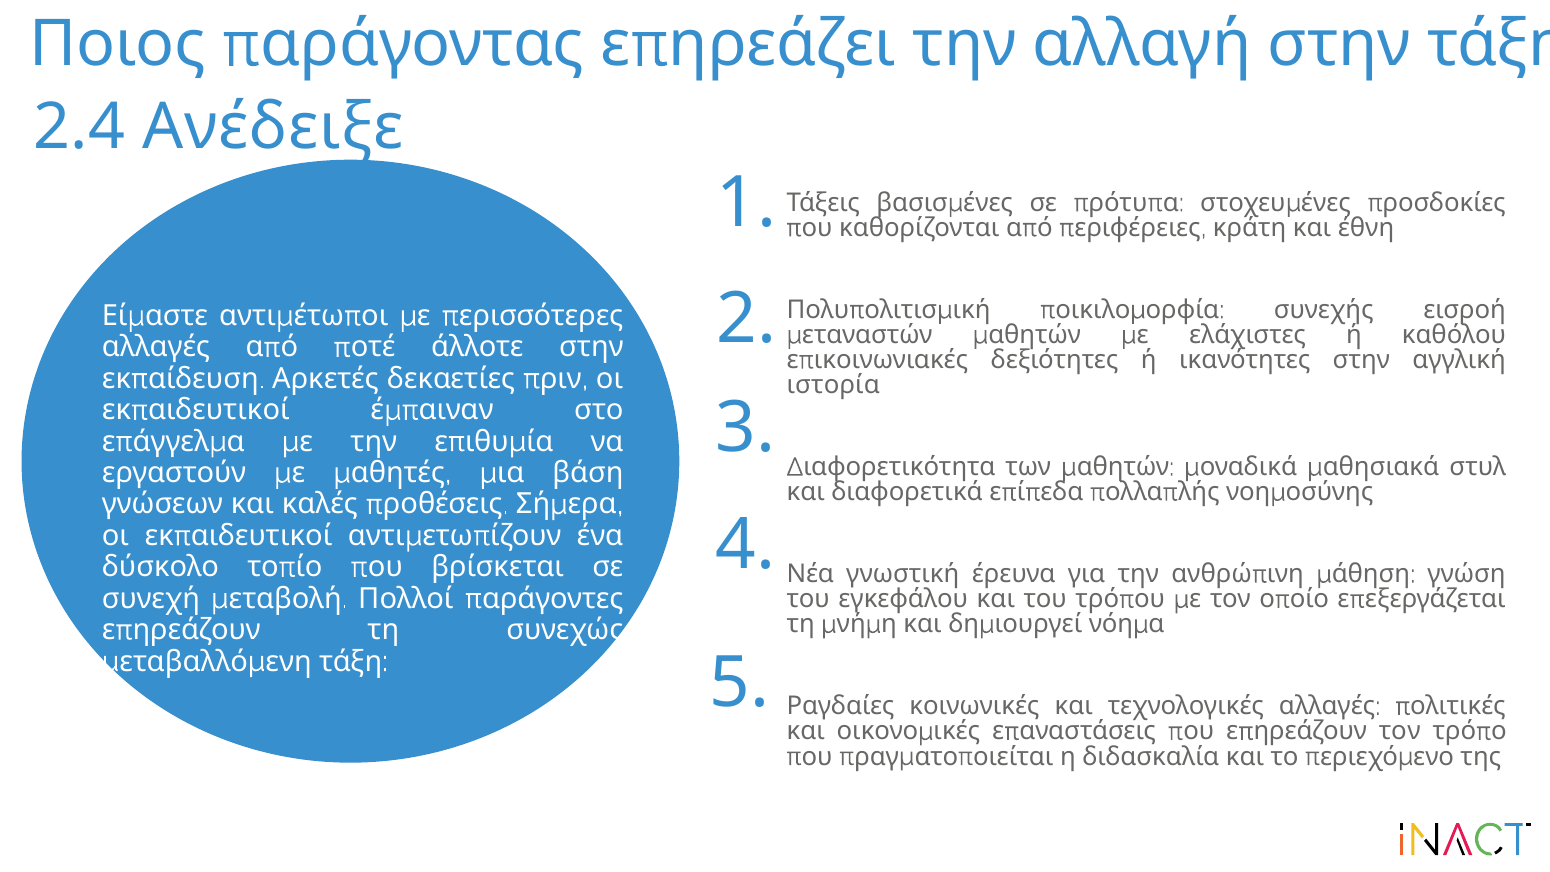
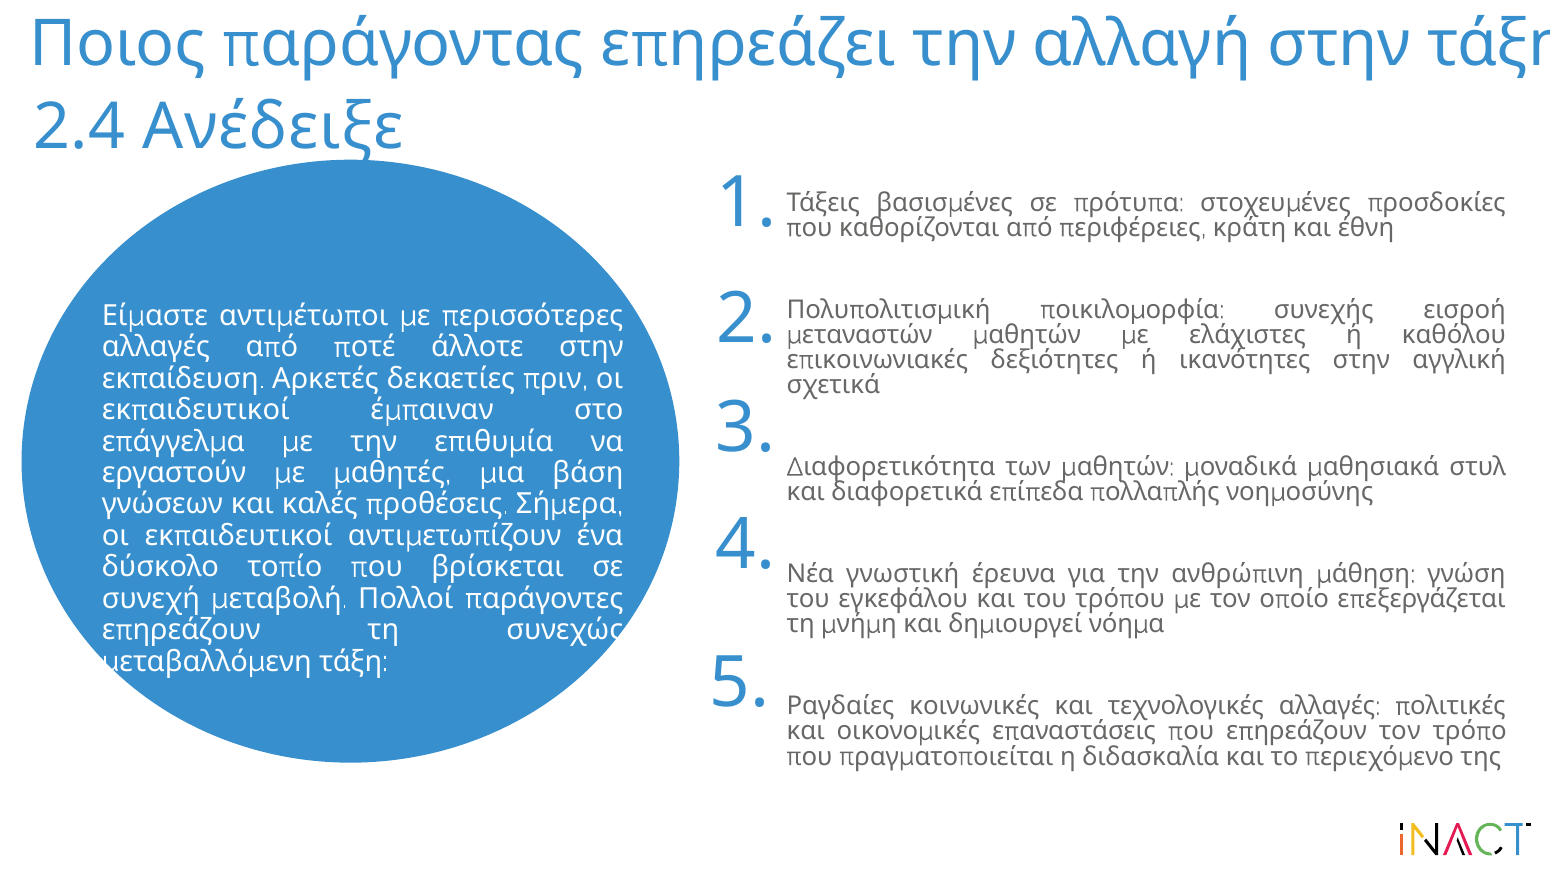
ιστορία: ιστορία -> σχετικά
